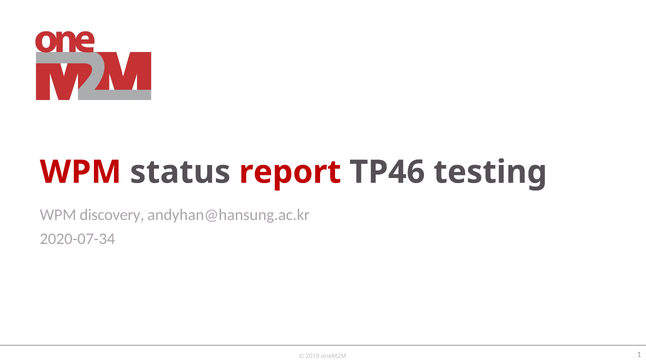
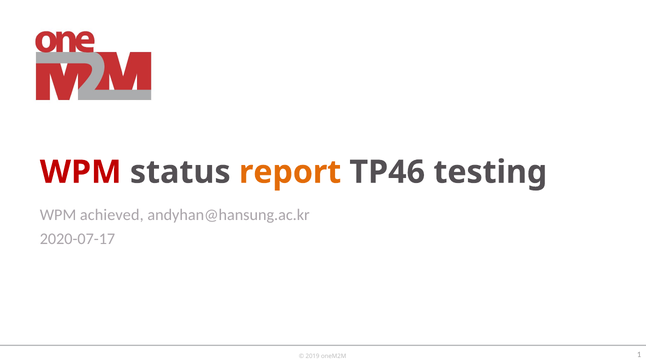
report colour: red -> orange
discovery: discovery -> achieved
2020-07-34: 2020-07-34 -> 2020-07-17
